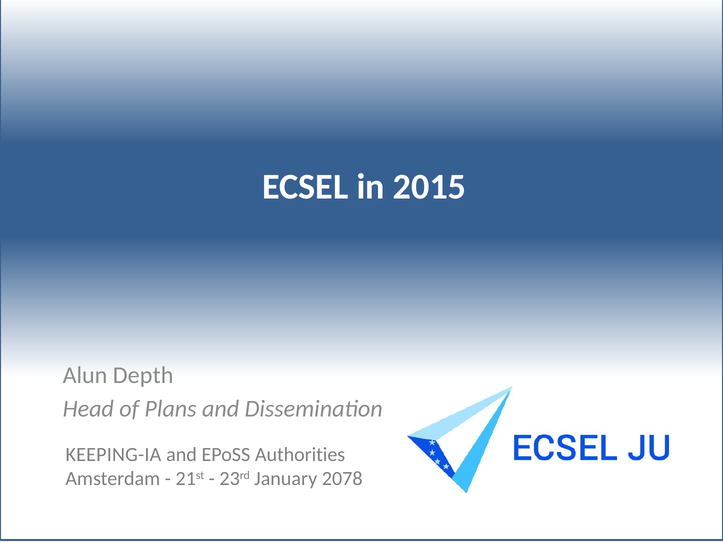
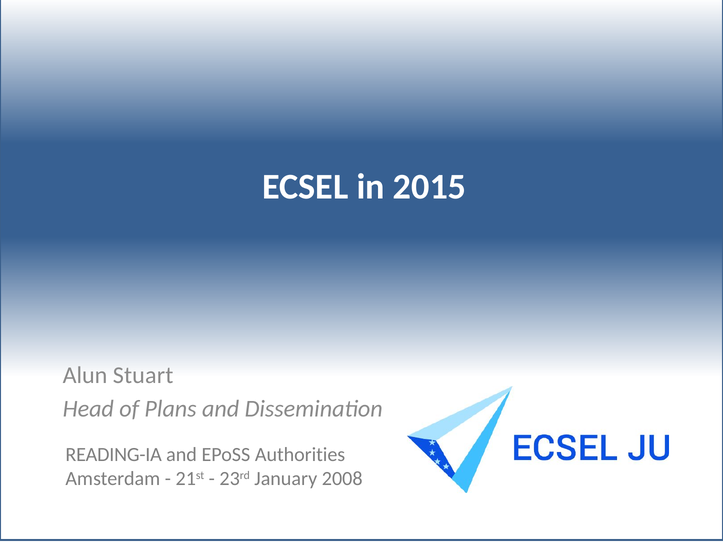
Depth: Depth -> Stuart
KEEPING-IA: KEEPING-IA -> READING-IA
2078: 2078 -> 2008
